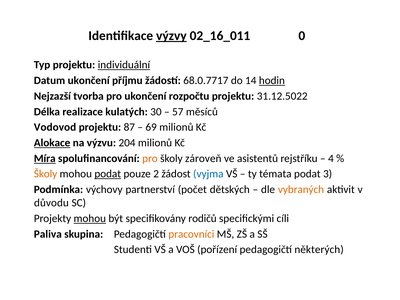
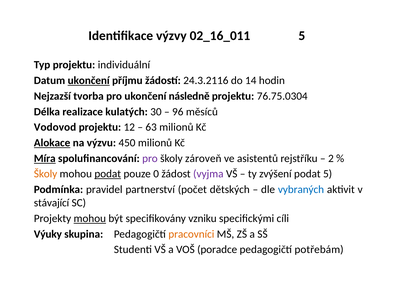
výzvy underline: present -> none
02_16_011 0: 0 -> 5
individuální underline: present -> none
ukončení at (89, 81) underline: none -> present
68.0.7717: 68.0.7717 -> 24.3.2116
hodin underline: present -> none
rozpočtu: rozpočtu -> následně
31.12.5022: 31.12.5022 -> 76.75.0304
57: 57 -> 96
87: 87 -> 12
69: 69 -> 63
204: 204 -> 450
pro at (150, 158) colour: orange -> purple
4: 4 -> 2
2: 2 -> 0
vyjma colour: blue -> purple
témata: témata -> zvýšení
podat 3: 3 -> 5
výchovy: výchovy -> pravidel
vybraných colour: orange -> blue
důvodu: důvodu -> stávající
rodičů: rodičů -> vzniku
Paliva: Paliva -> Výuky
pořízení: pořízení -> poradce
některých: některých -> potřebám
